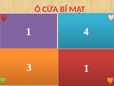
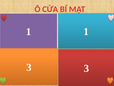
1 4: 4 -> 1
3 1: 1 -> 3
